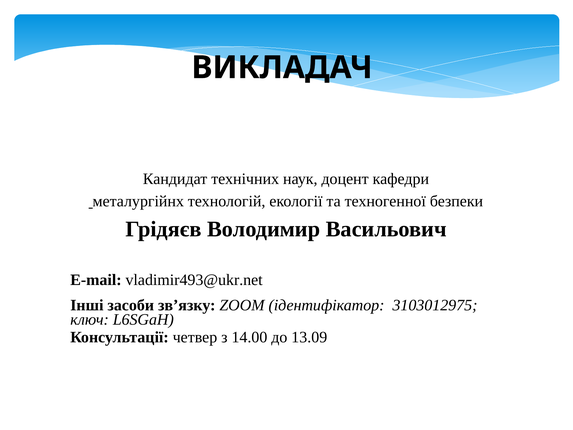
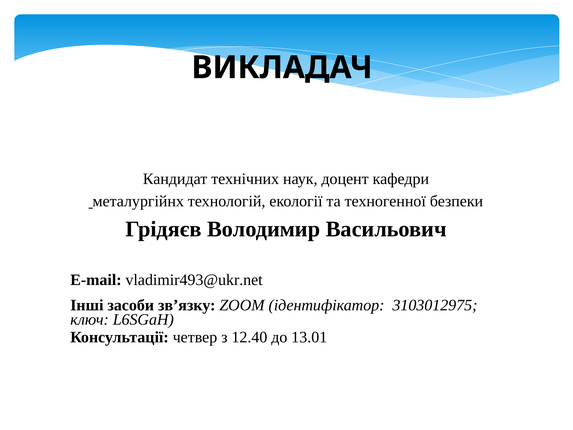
14.00: 14.00 -> 12.40
13.09: 13.09 -> 13.01
